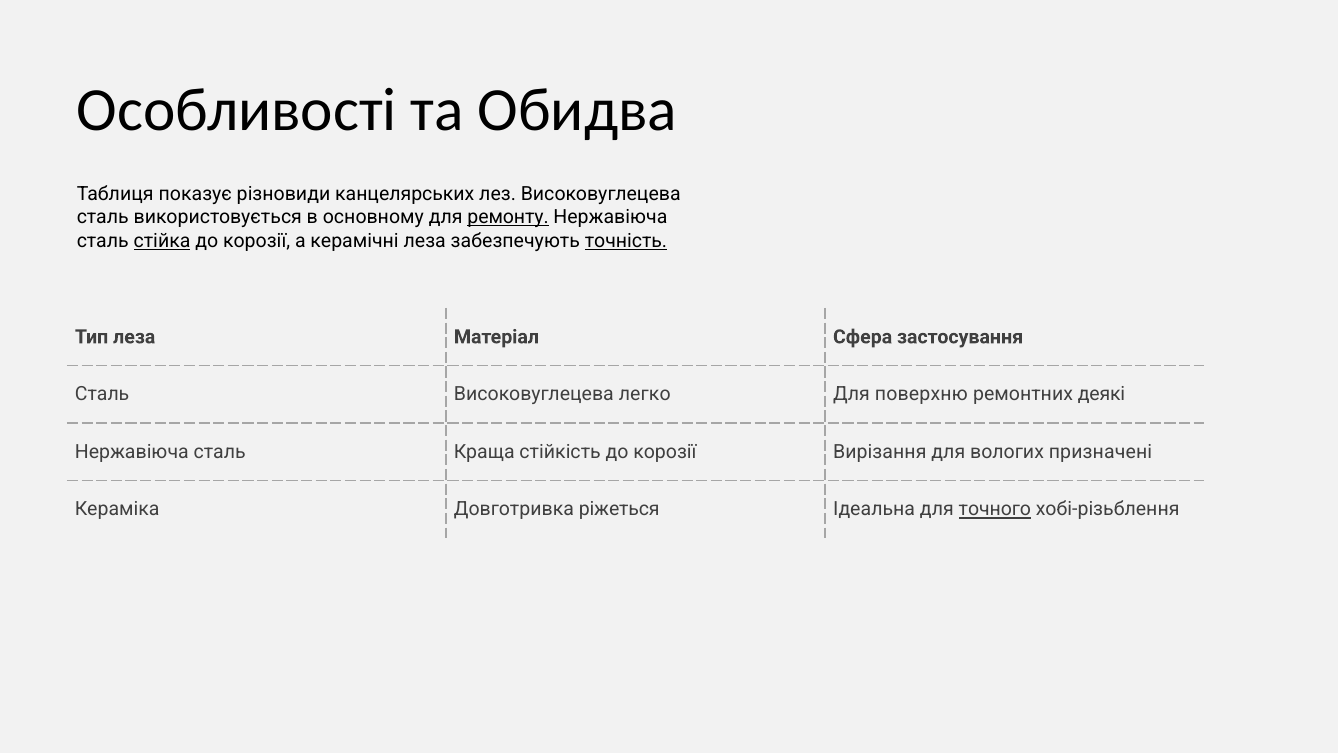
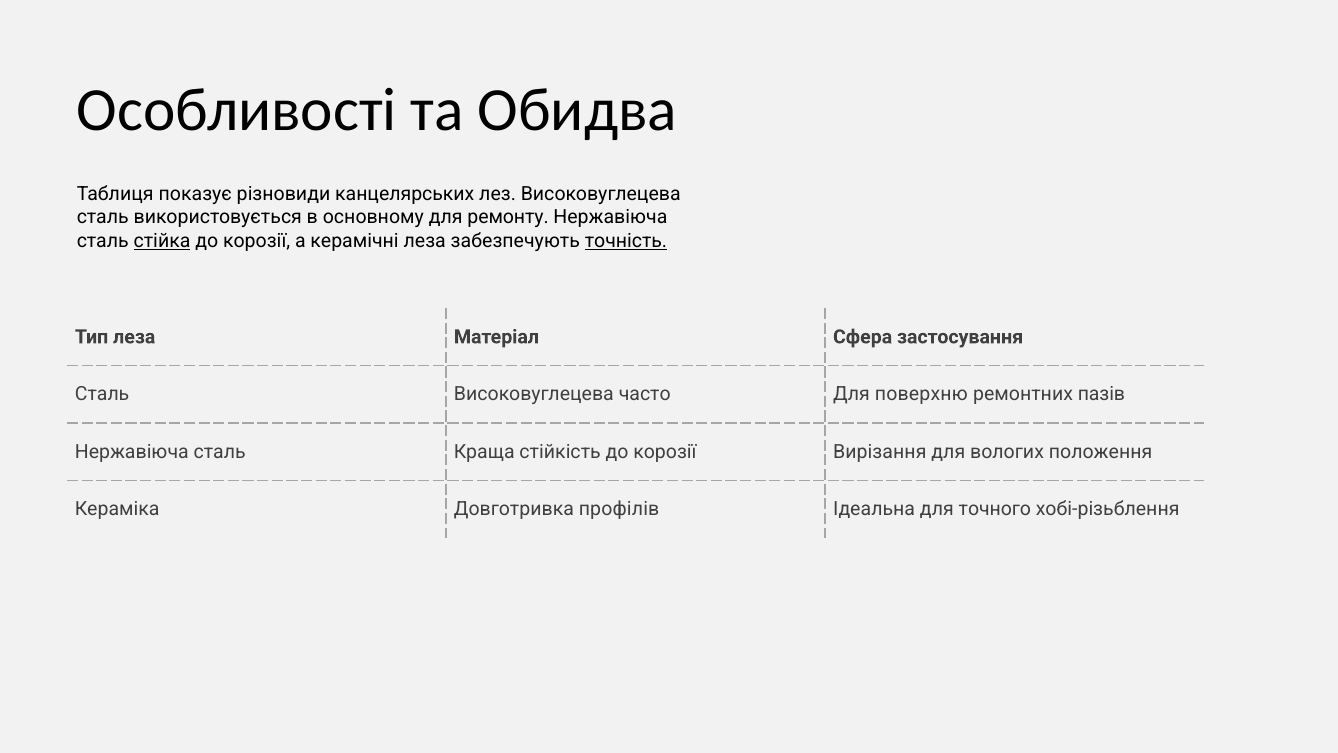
ремонту underline: present -> none
легко: легко -> часто
деякі: деякі -> пазів
призначені: призначені -> положення
ріжеться: ріжеться -> профілів
точного underline: present -> none
